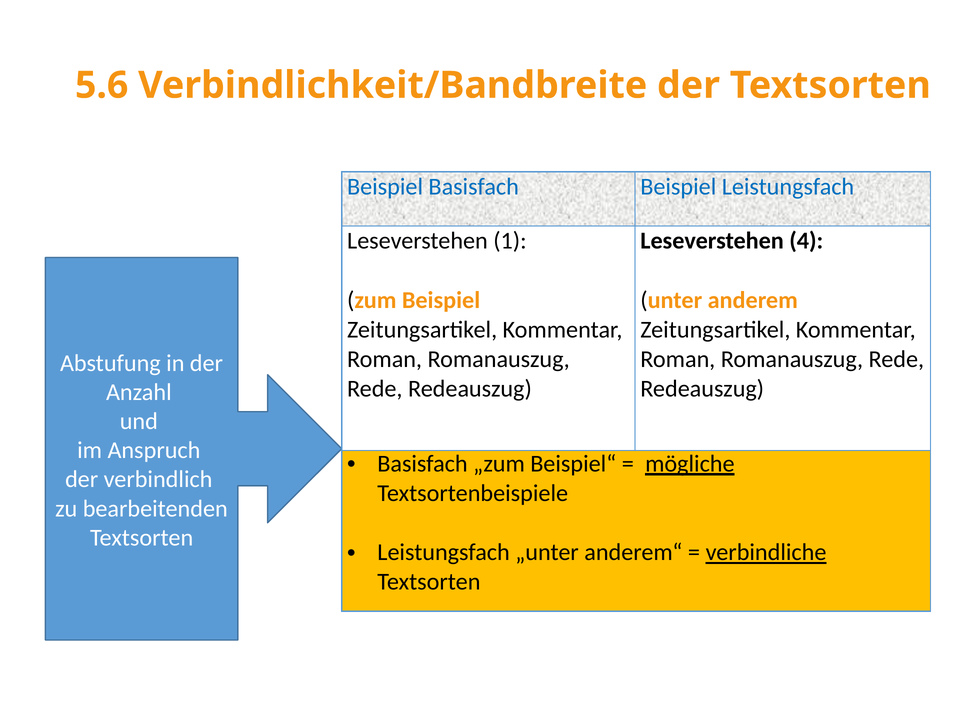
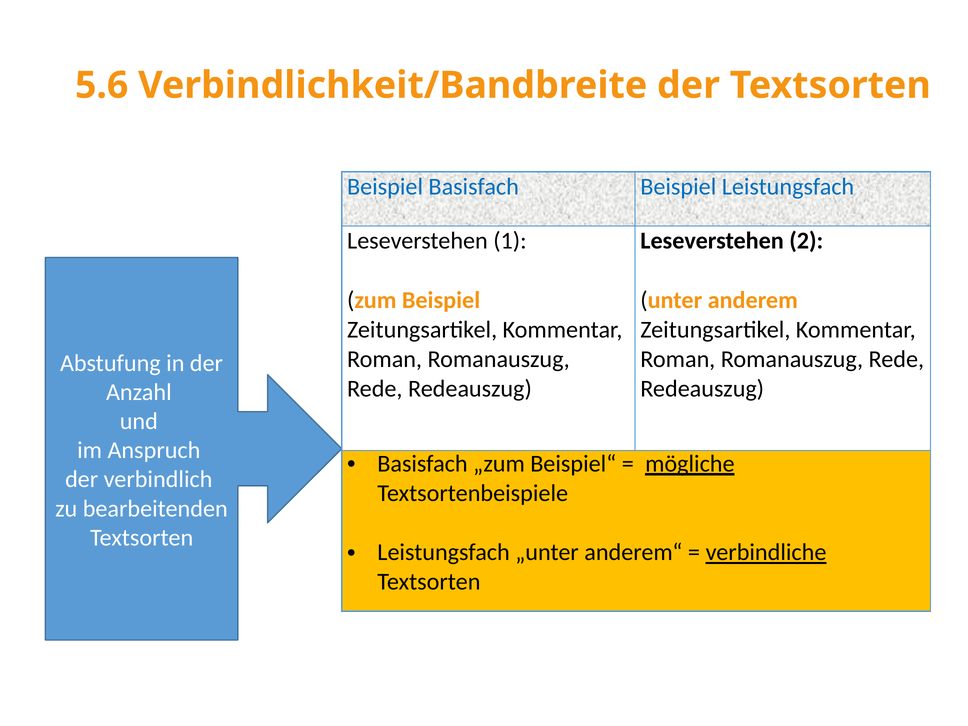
4: 4 -> 2
